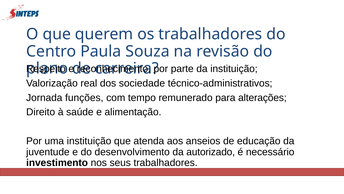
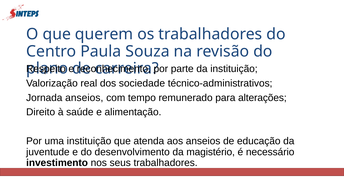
Jornada funções: funções -> anseios
autorizado: autorizado -> magistério
